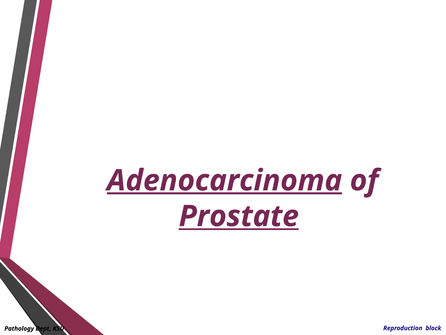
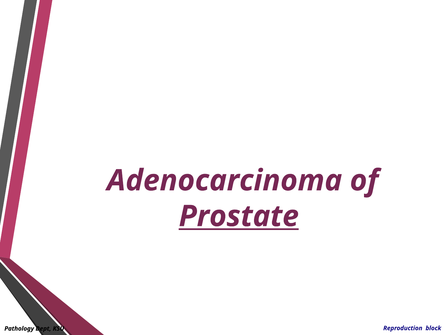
Adenocarcinoma underline: present -> none
